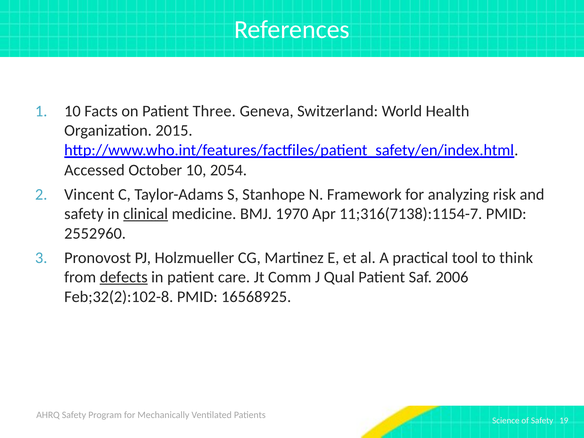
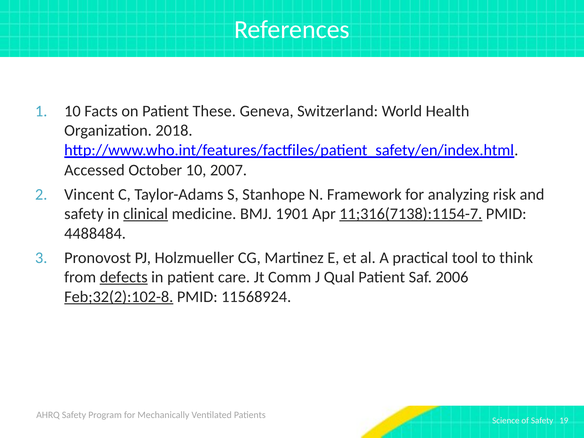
Three: Three -> These
2015: 2015 -> 2018
2054: 2054 -> 2007
1970: 1970 -> 1901
11;316(7138):1154-7 underline: none -> present
2552960: 2552960 -> 4488484
Feb;32(2):102-8 underline: none -> present
16568925: 16568925 -> 11568924
